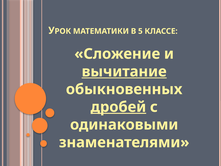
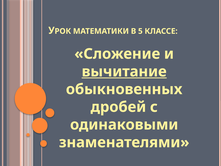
дробей underline: present -> none
